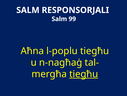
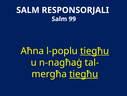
tiegħu at (95, 51) underline: none -> present
